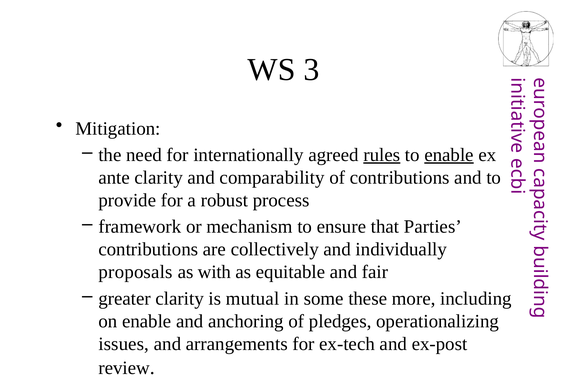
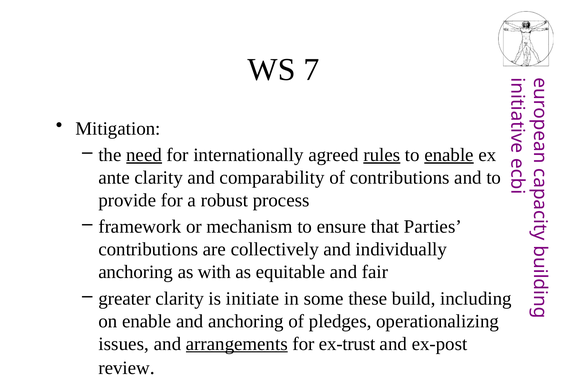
3: 3 -> 7
need underline: none -> present
proposals at (136, 272): proposals -> anchoring
mutual: mutual -> initiate
more: more -> build
arrangements underline: none -> present
ex-tech: ex-tech -> ex-trust
